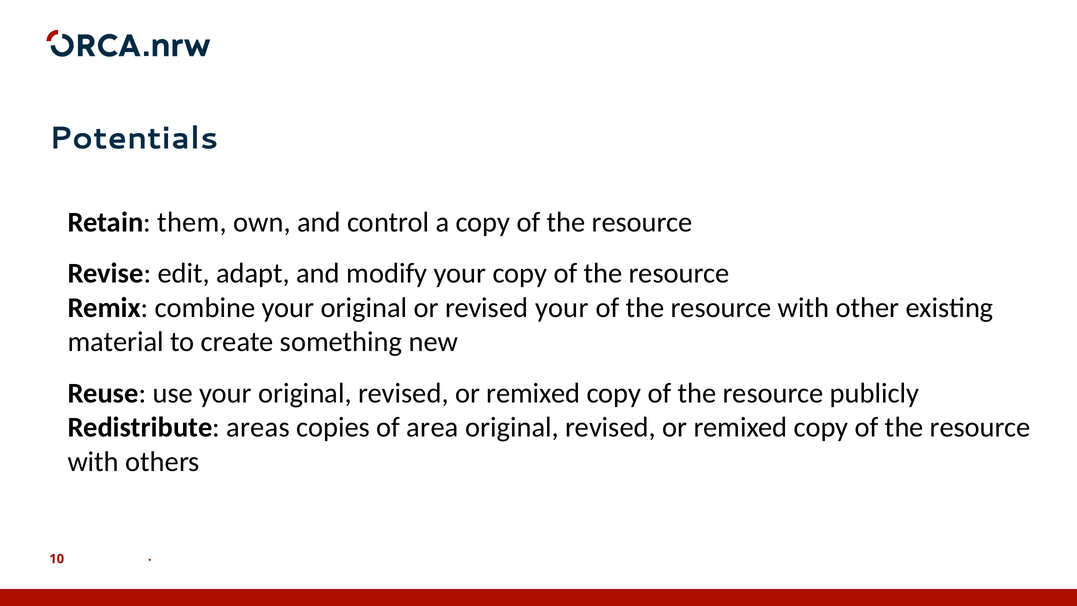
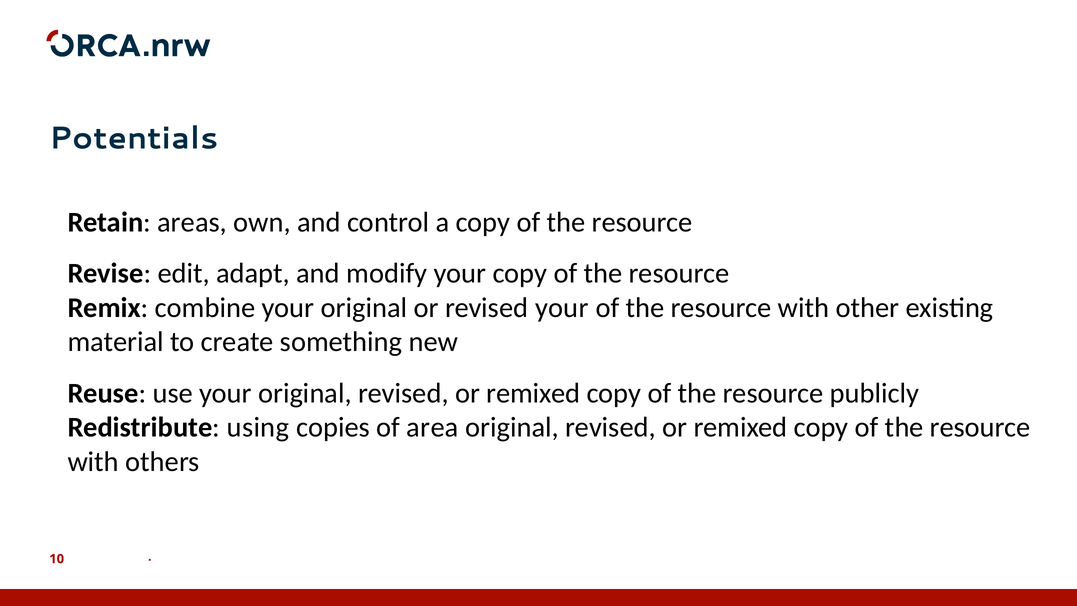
them: them -> areas
areas: areas -> using
